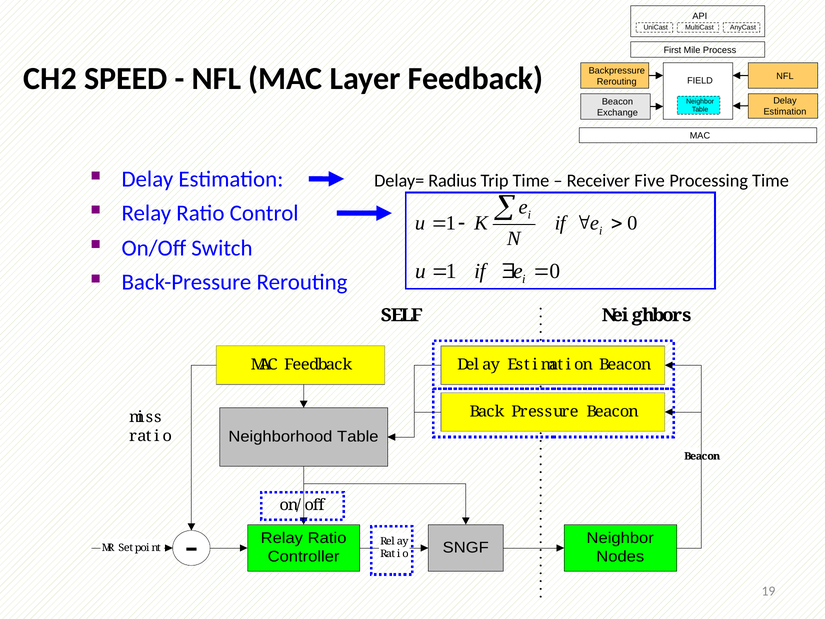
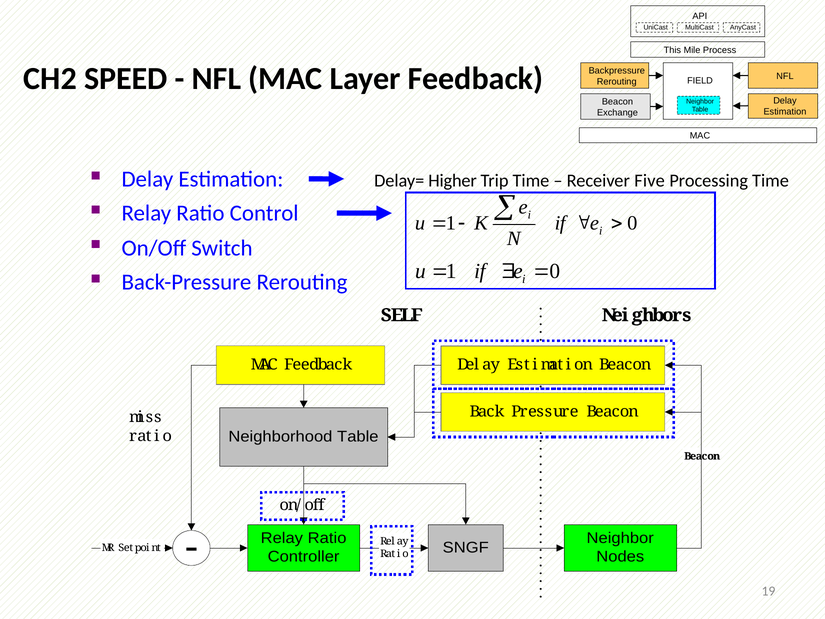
First: First -> This
Radius: Radius -> Higher
